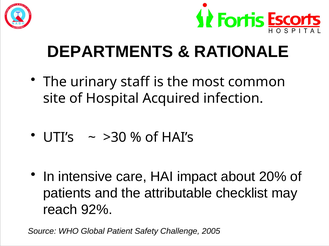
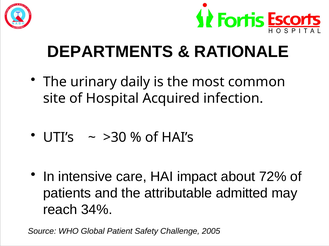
staff: staff -> daily
20%: 20% -> 72%
checklist: checklist -> admitted
92%: 92% -> 34%
